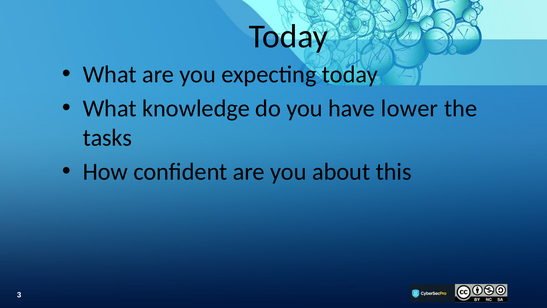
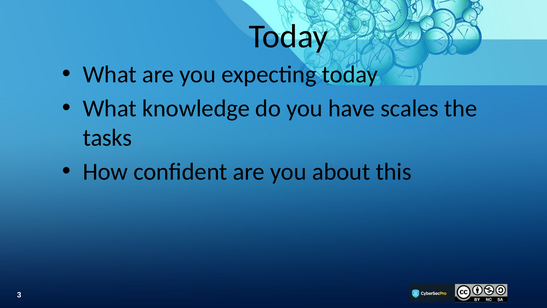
lower: lower -> scales
